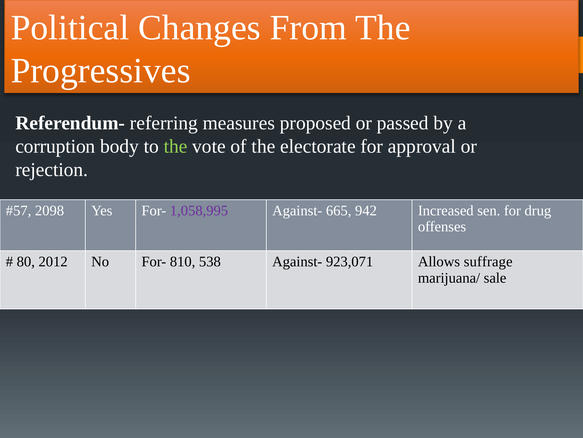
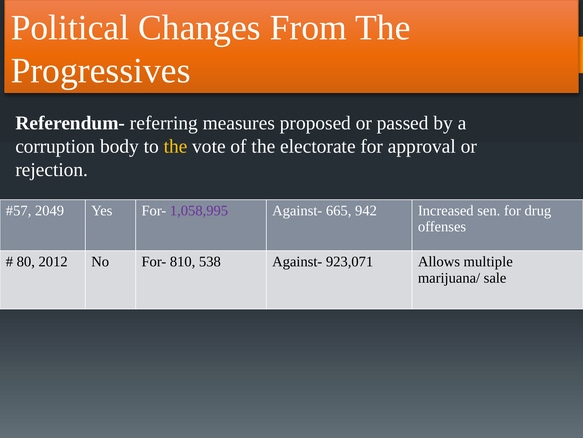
the at (176, 146) colour: light green -> yellow
2098: 2098 -> 2049
suffrage: suffrage -> multiple
